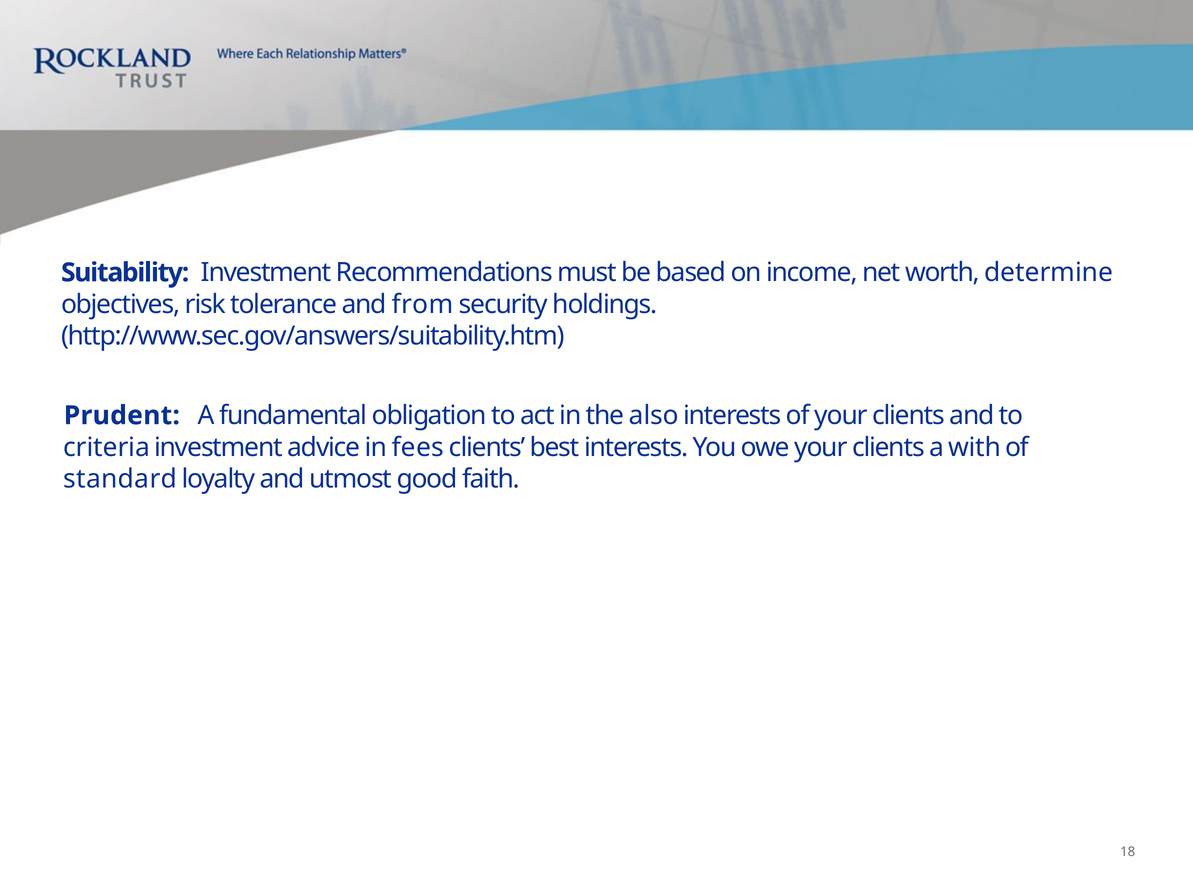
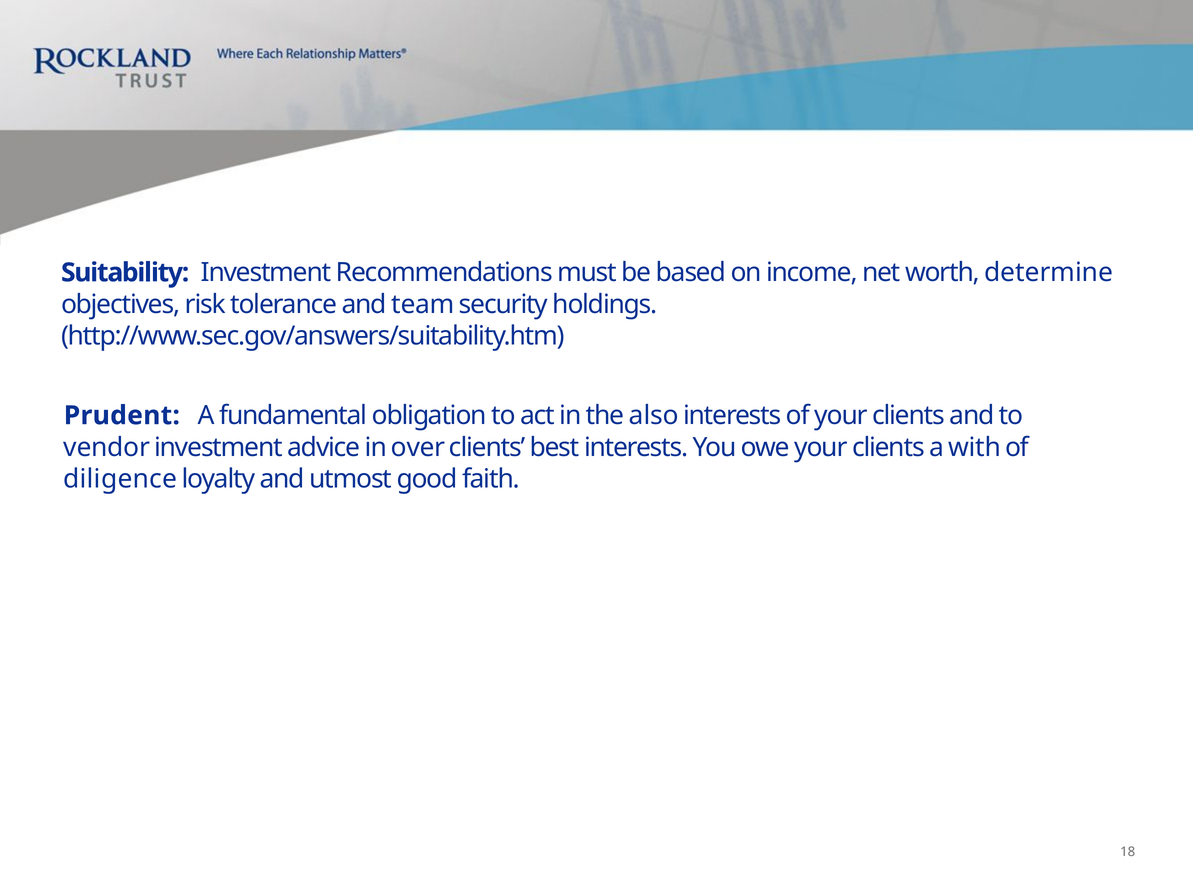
from: from -> team
criteria: criteria -> vendor
fees: fees -> over
standard: standard -> diligence
